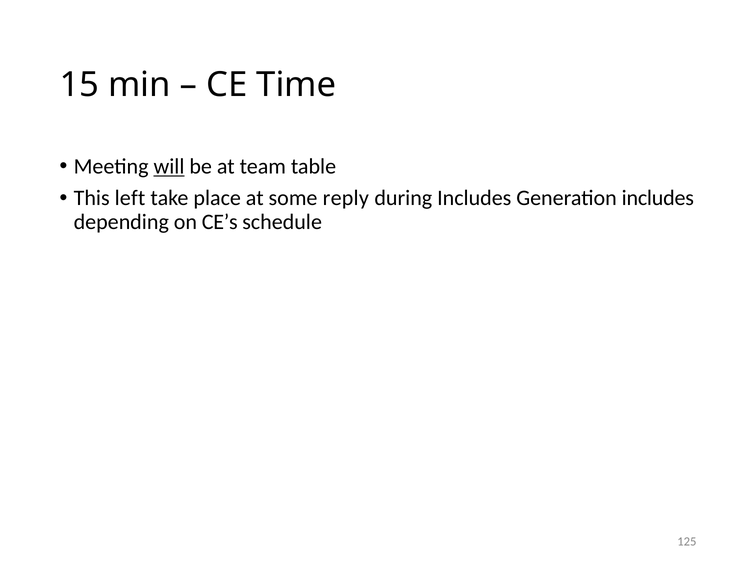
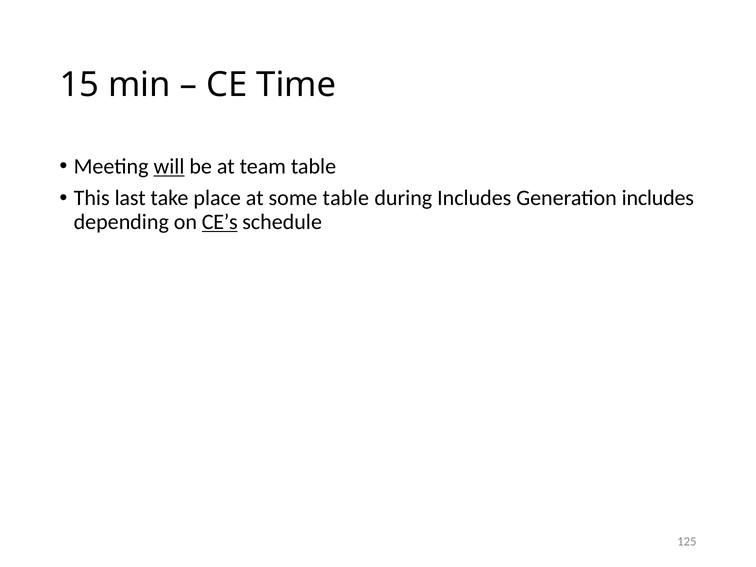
left: left -> last
some reply: reply -> table
CE’s underline: none -> present
